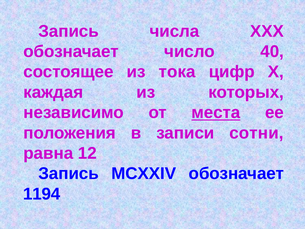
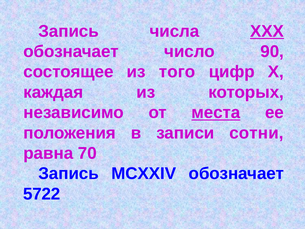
ХХХ underline: none -> present
40: 40 -> 90
тока: тока -> того
12: 12 -> 70
1194: 1194 -> 5722
